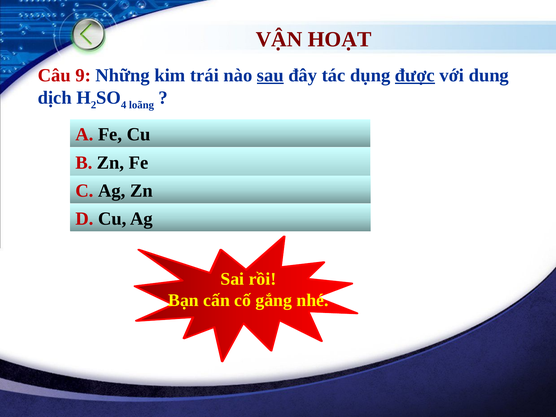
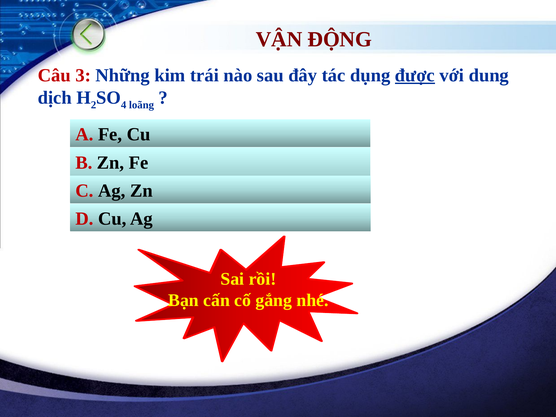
HOẠT: HOẠT -> ĐỘNG
9: 9 -> 3
sau underline: present -> none
